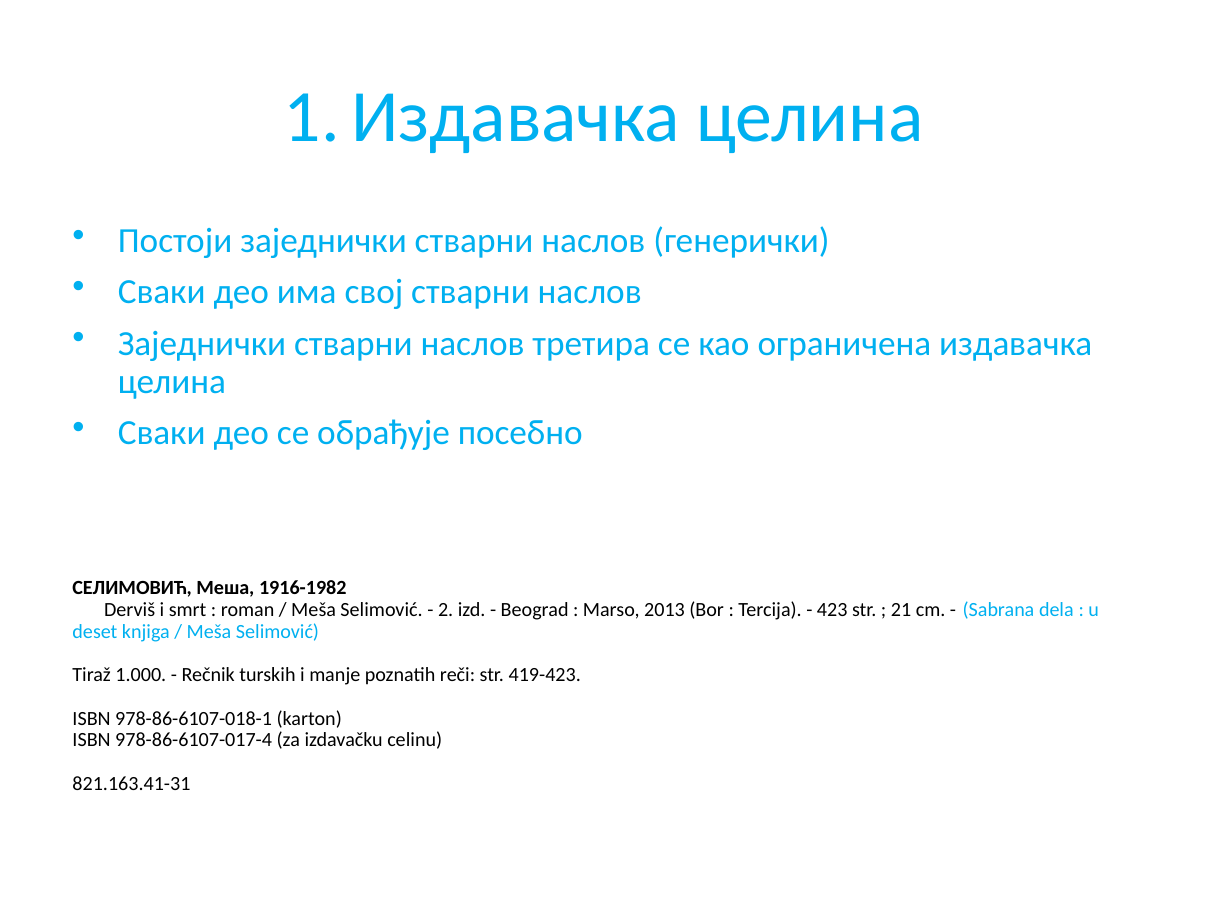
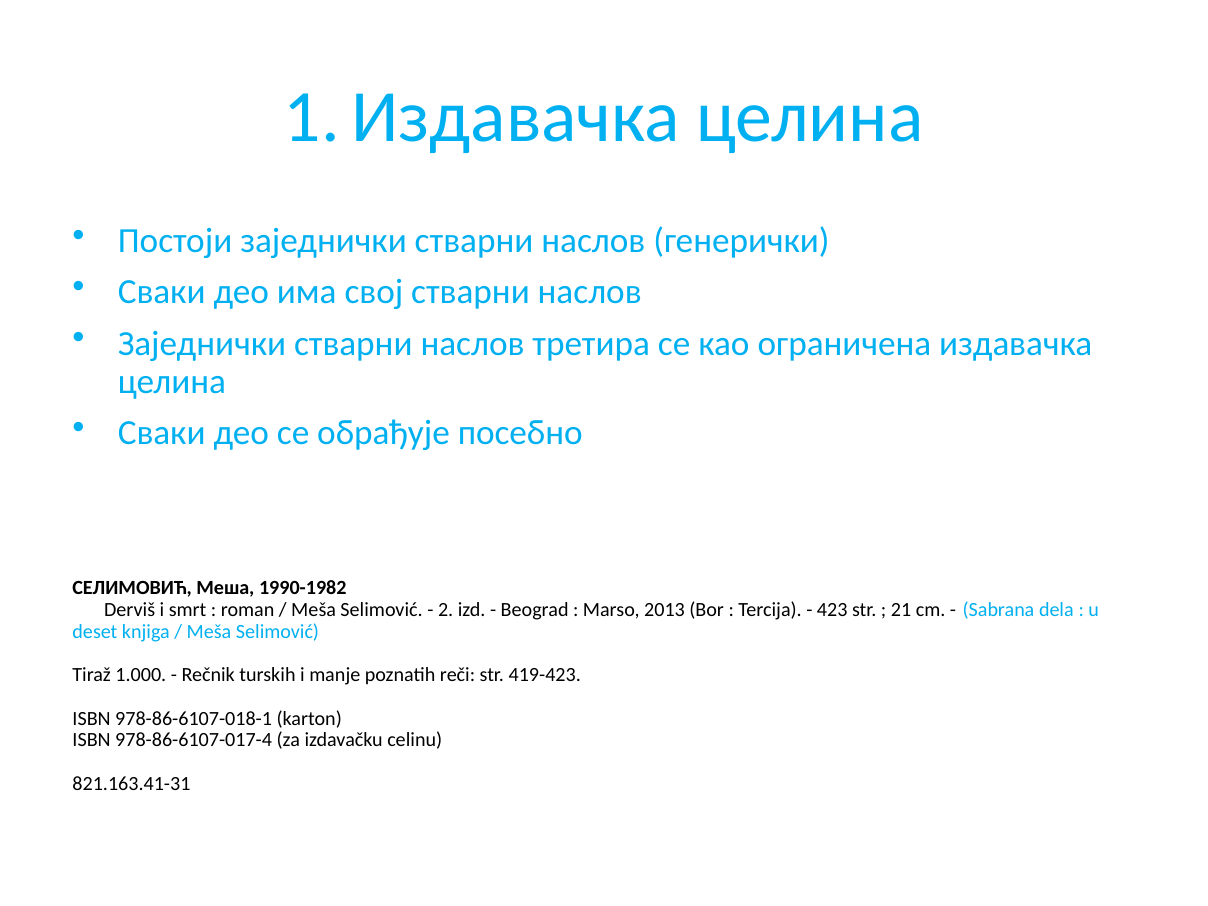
1916-1982: 1916-1982 -> 1990-1982
